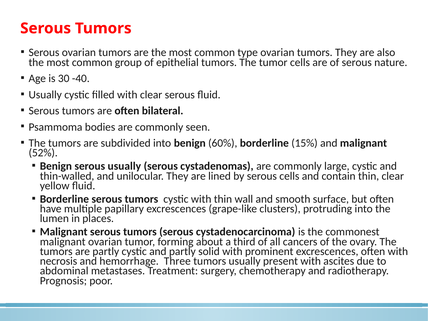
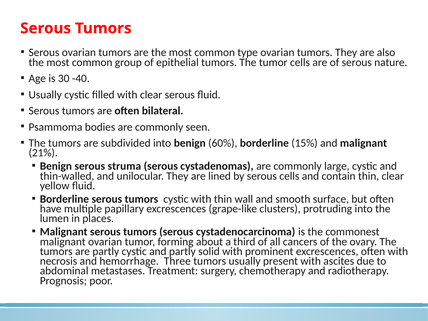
52%: 52% -> 21%
serous usually: usually -> struma
